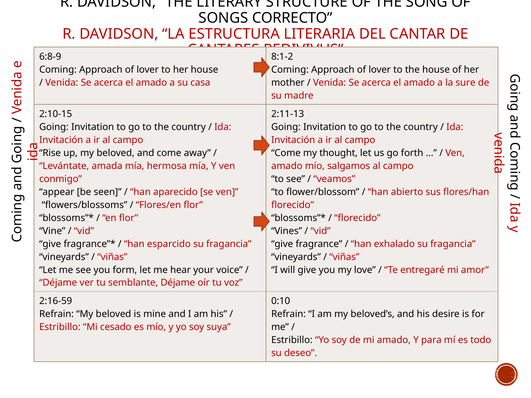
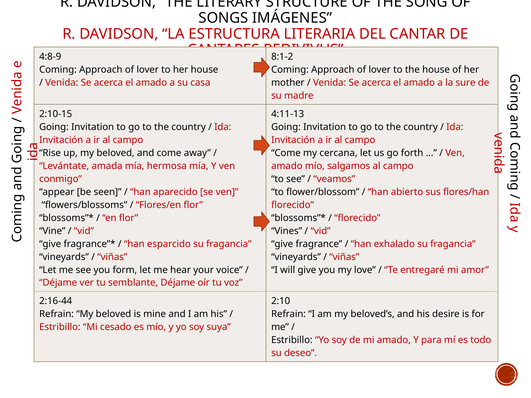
CORRECTO: CORRECTO -> IMÁGENES
6:8-9: 6:8-9 -> 4:8-9
2:11-13: 2:11-13 -> 4:11-13
thought: thought -> cercana
2:16-59: 2:16-59 -> 2:16-44
0:10: 0:10 -> 2:10
